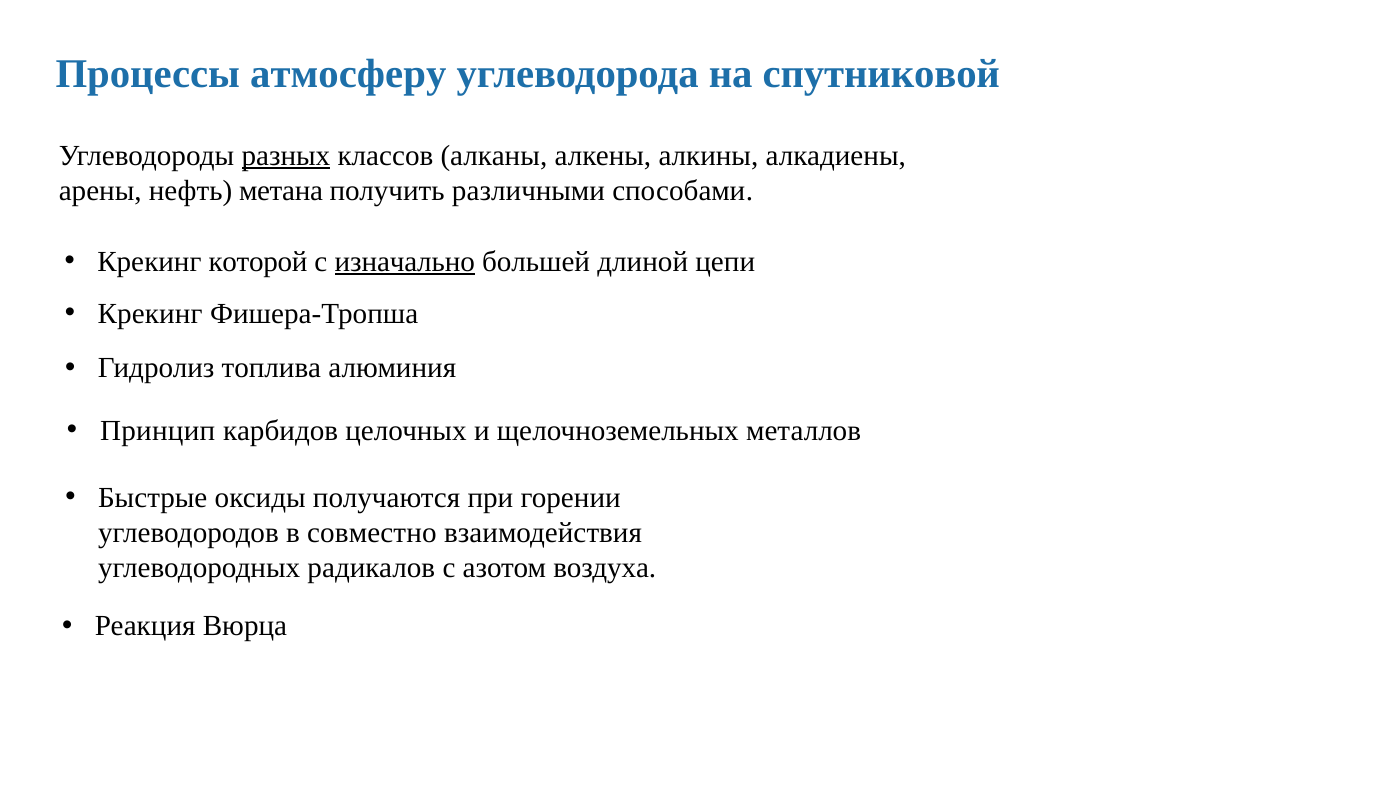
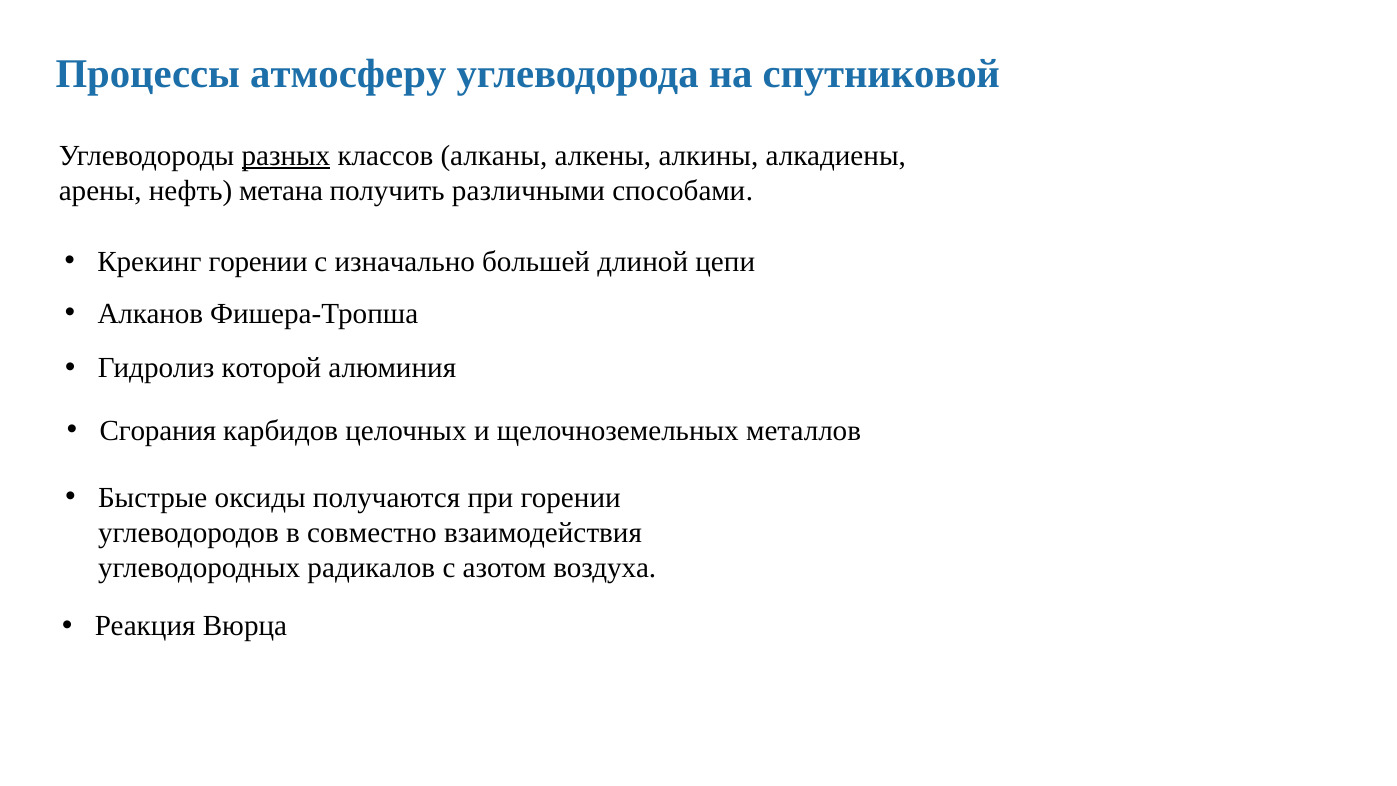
Крекинг которой: которой -> горении
изначально underline: present -> none
Крекинг at (150, 314): Крекинг -> Алканов
топлива: топлива -> которой
Принцип: Принцип -> Сгорания
